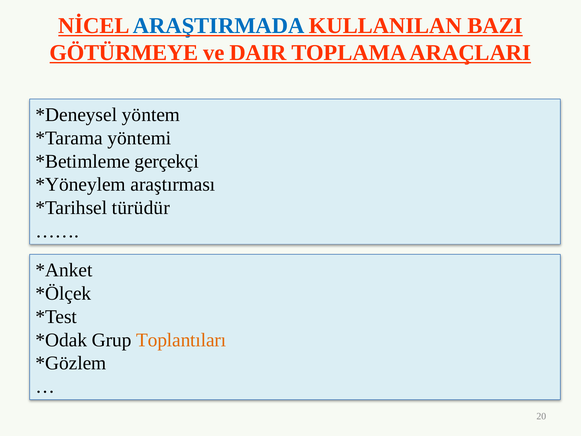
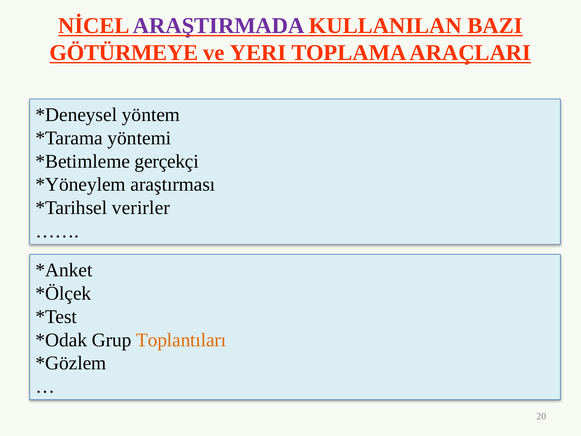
ARAŞTIRMADA colour: blue -> purple
DAIR: DAIR -> YERI
türüdür: türüdür -> verirler
